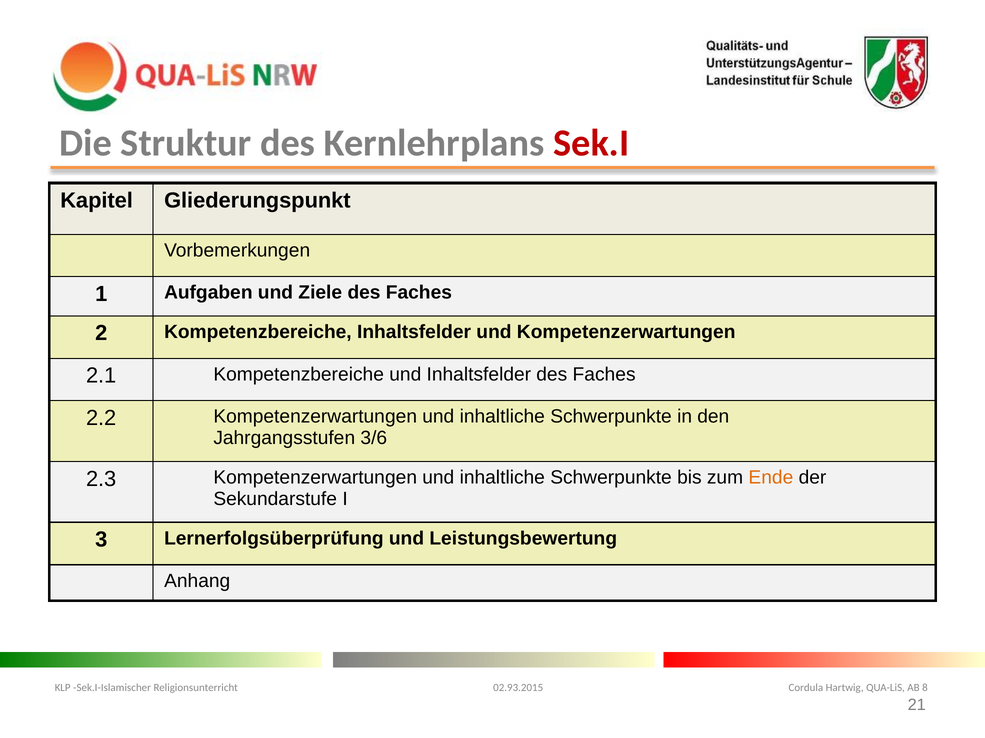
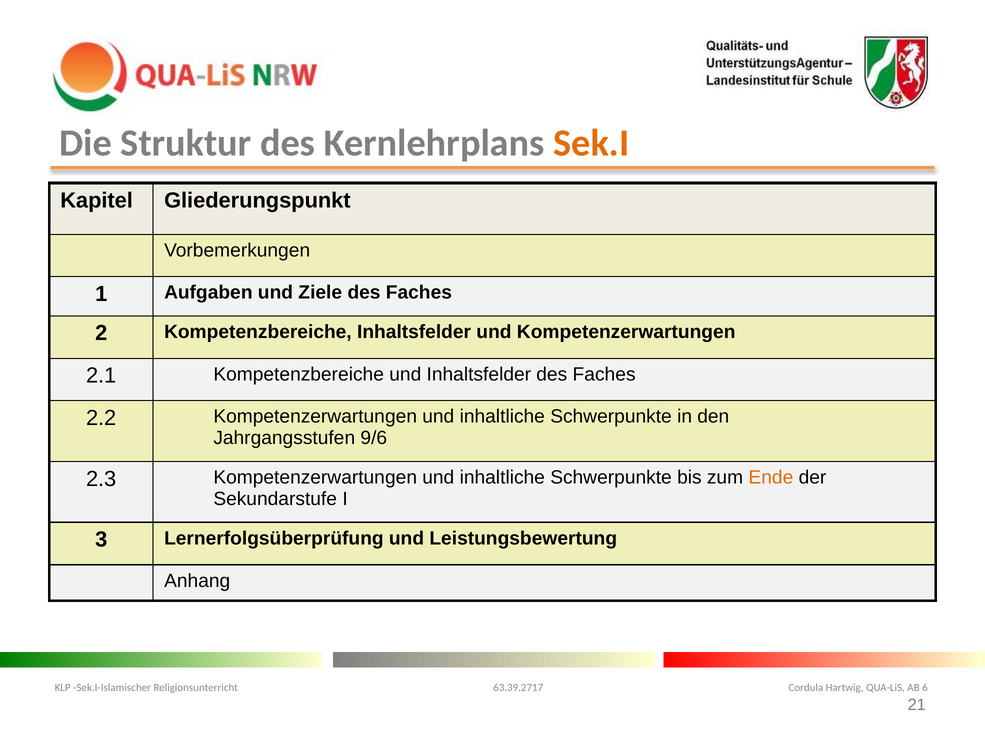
Sek.I colour: red -> orange
3/6: 3/6 -> 9/6
02.93.2015: 02.93.2015 -> 63.39.2717
8: 8 -> 6
